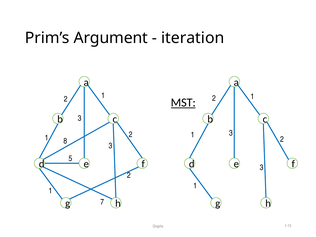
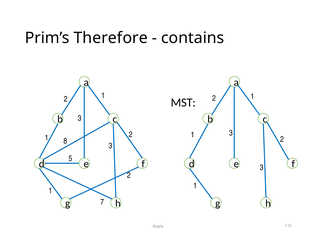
Argument: Argument -> Therefore
iteration: iteration -> contains
MST underline: present -> none
